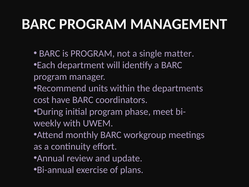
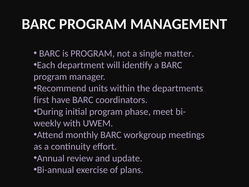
cost: cost -> first
